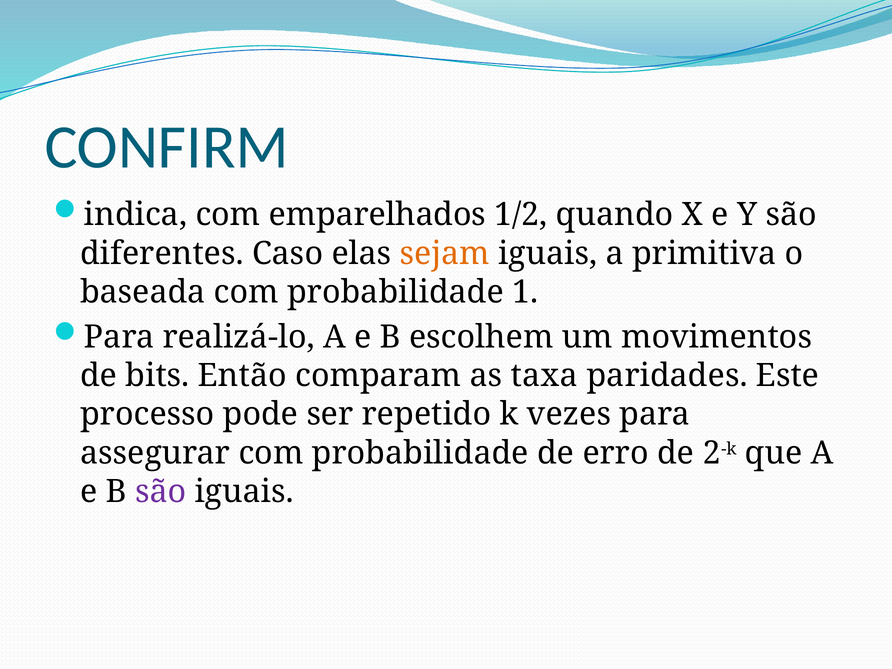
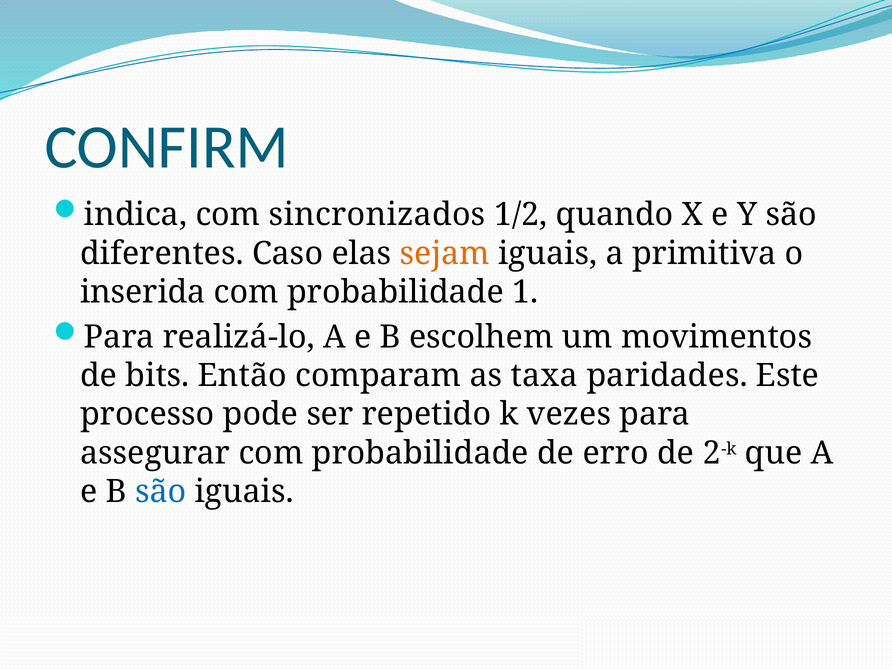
emparelhados: emparelhados -> sincronizados
baseada: baseada -> inserida
são at (161, 492) colour: purple -> blue
